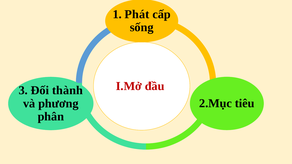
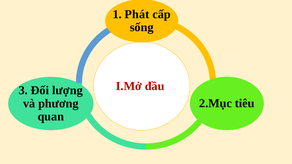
thành: thành -> lượng
phân: phân -> quan
